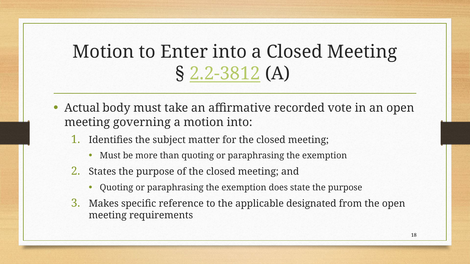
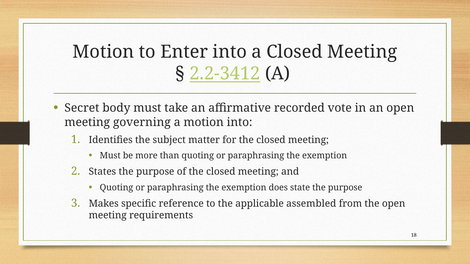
2.2-3812: 2.2-3812 -> 2.2-3412
Actual: Actual -> Secret
designated: designated -> assembled
